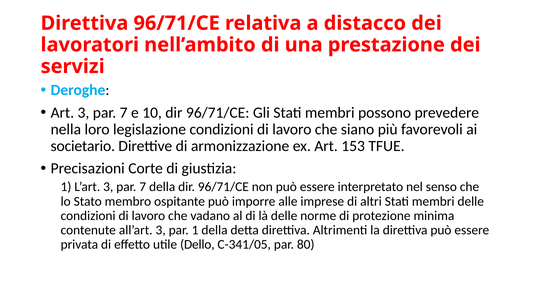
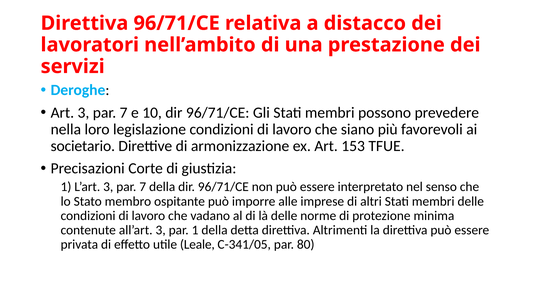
Dello: Dello -> Leale
